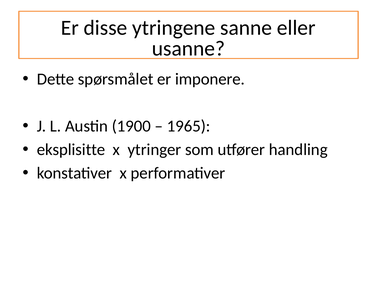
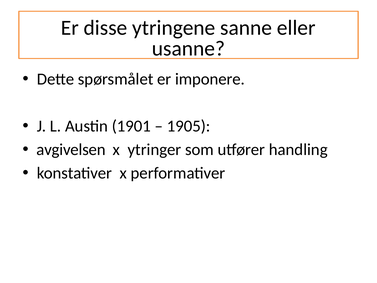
1900: 1900 -> 1901
1965: 1965 -> 1905
eksplisitte: eksplisitte -> avgivelsen
